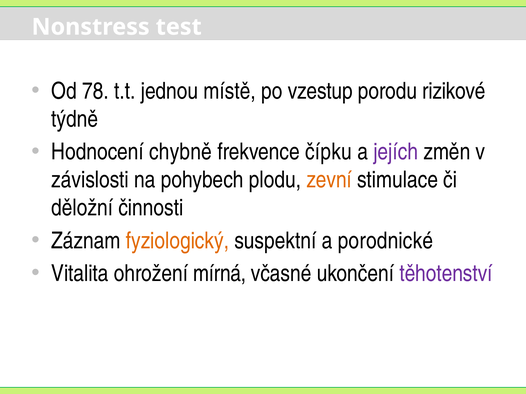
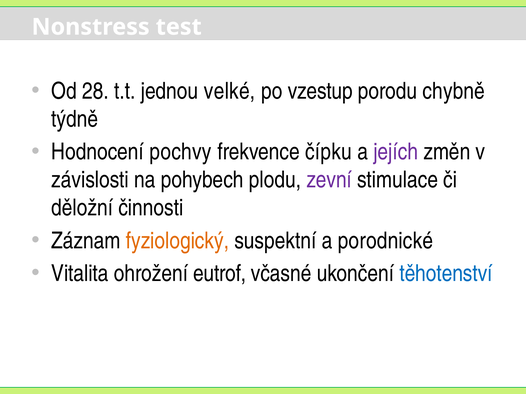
78: 78 -> 28
místě: místě -> velké
rizikové: rizikové -> chybně
chybně: chybně -> pochvy
zevní colour: orange -> purple
mírná: mírná -> eutrof
těhotenství colour: purple -> blue
